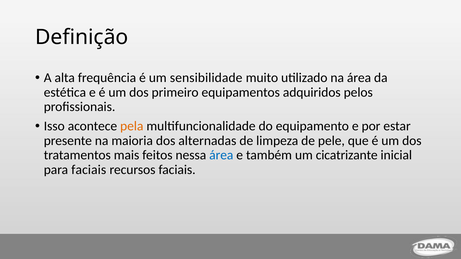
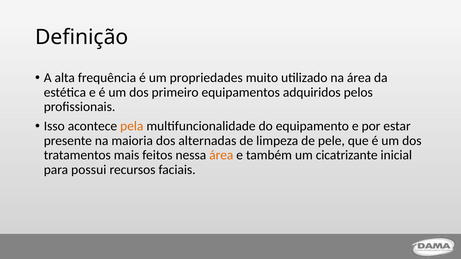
sensibilidade: sensibilidade -> propriedades
área at (221, 155) colour: blue -> orange
para faciais: faciais -> possui
